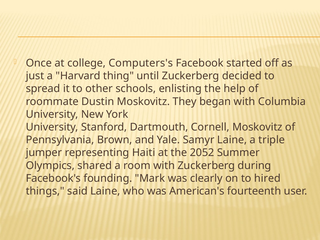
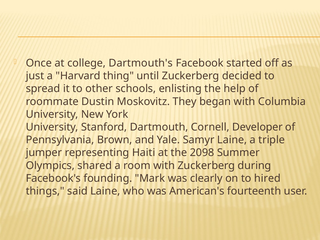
Computers's: Computers's -> Dartmouth's
Cornell Moskovitz: Moskovitz -> Developer
2052: 2052 -> 2098
